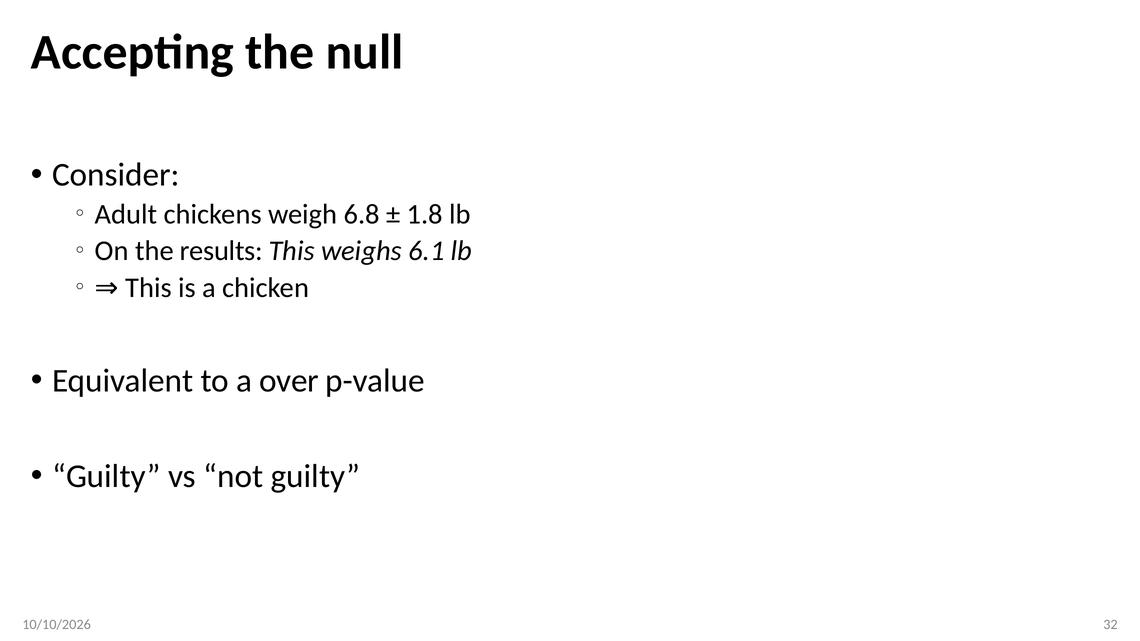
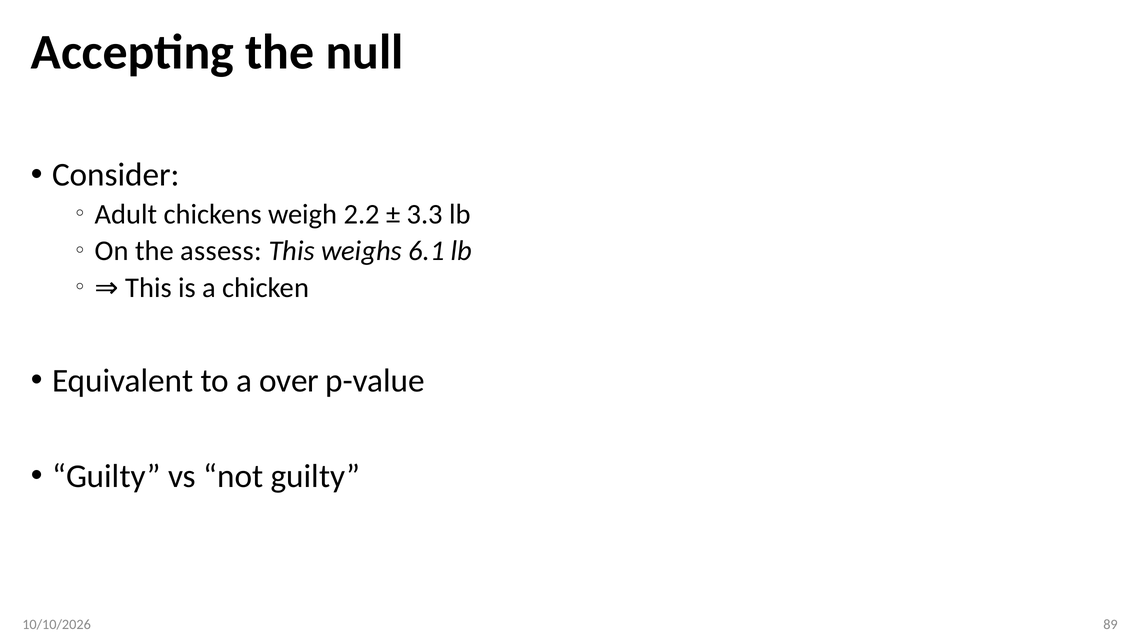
6.8: 6.8 -> 2.2
1.8: 1.8 -> 3.3
results: results -> assess
32: 32 -> 89
